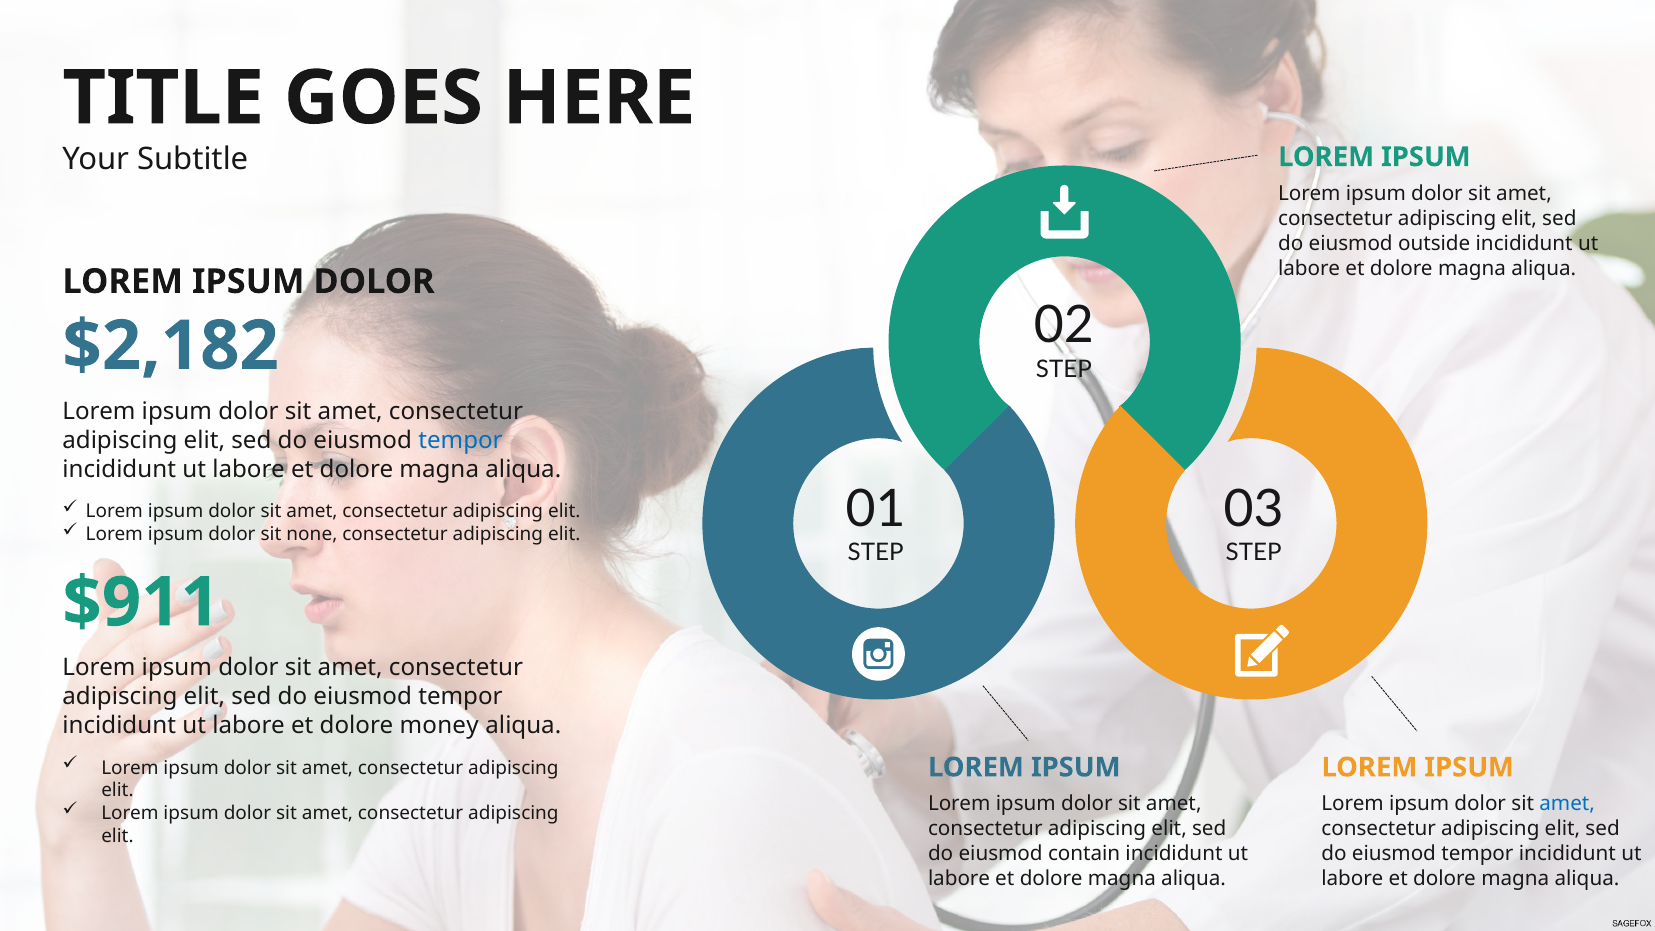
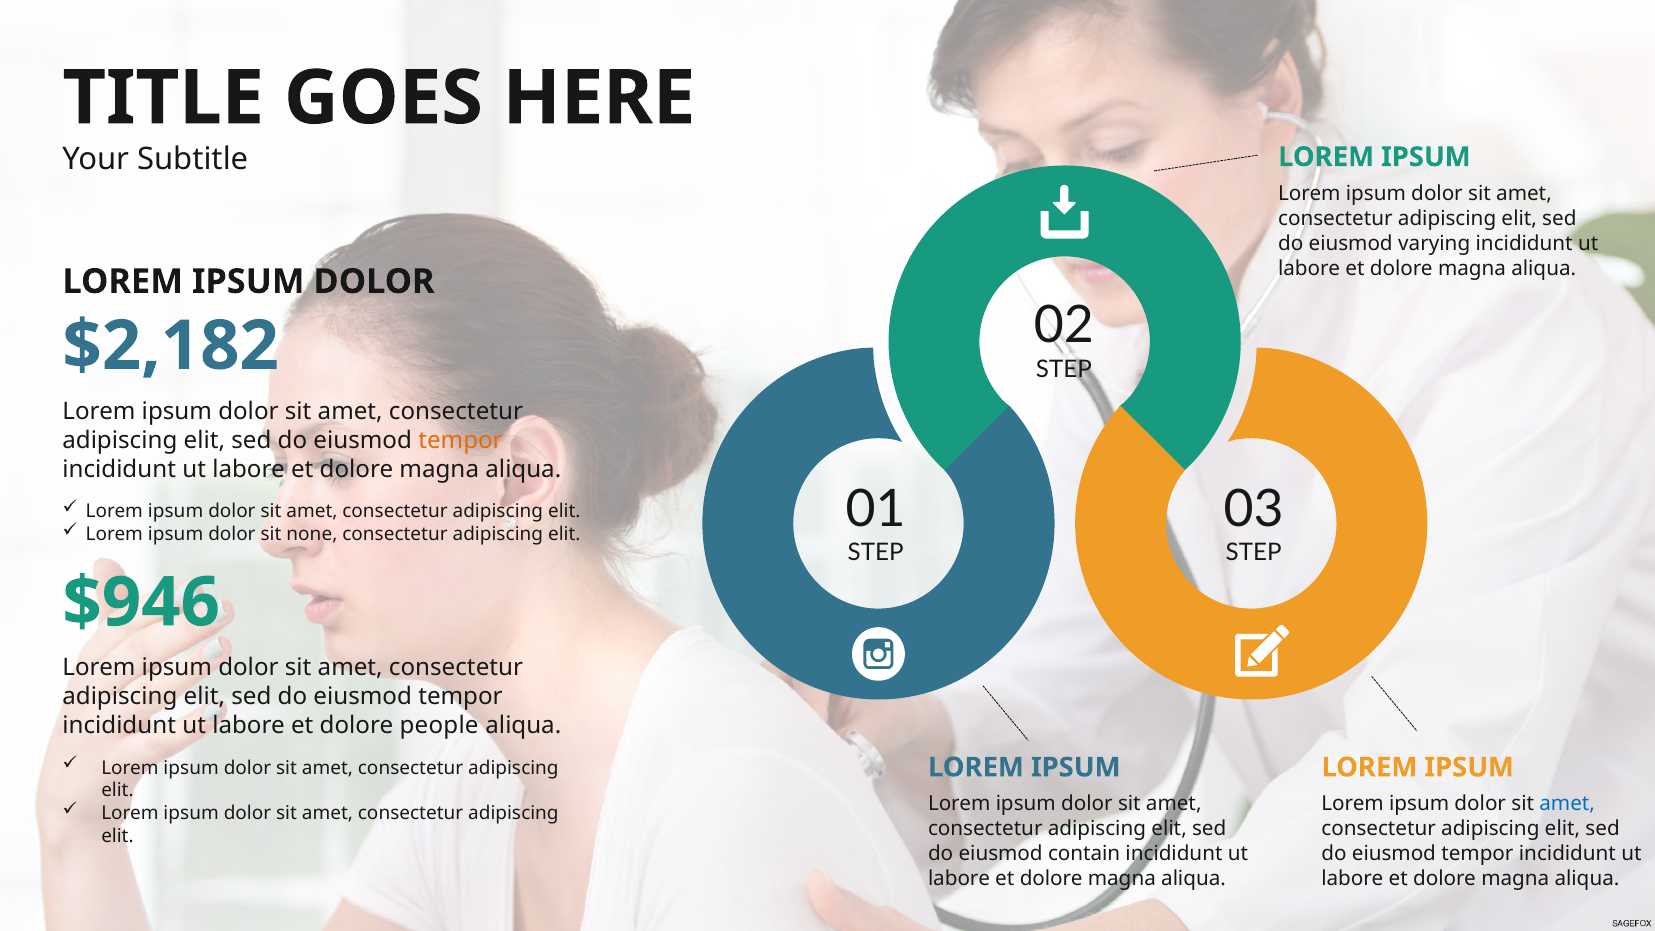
outside: outside -> varying
tempor at (461, 440) colour: blue -> orange
$911: $911 -> $946
money: money -> people
